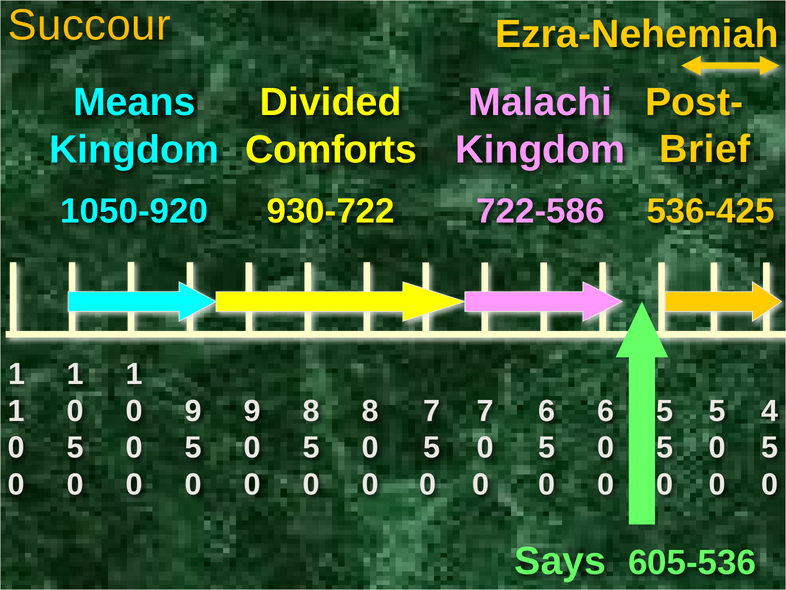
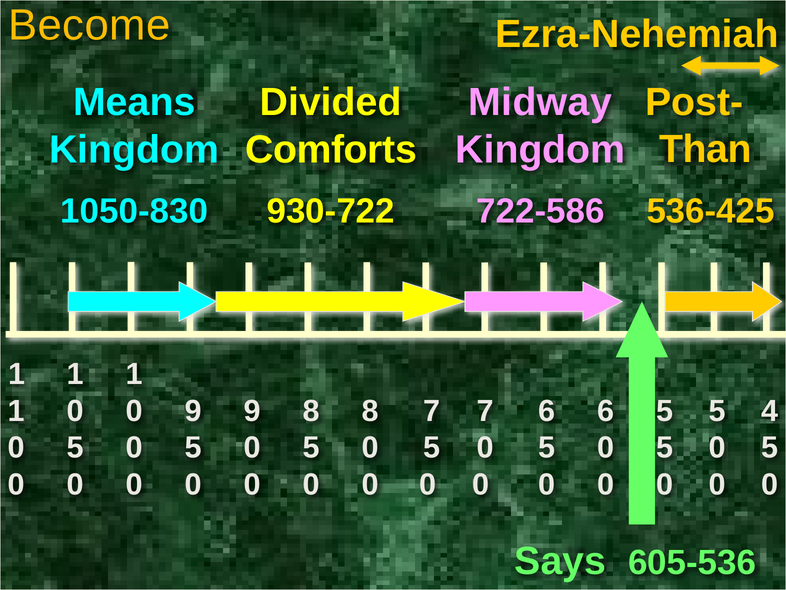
Succour: Succour -> Become
Malachi: Malachi -> Midway
Brief: Brief -> Than
1050-920: 1050-920 -> 1050-830
